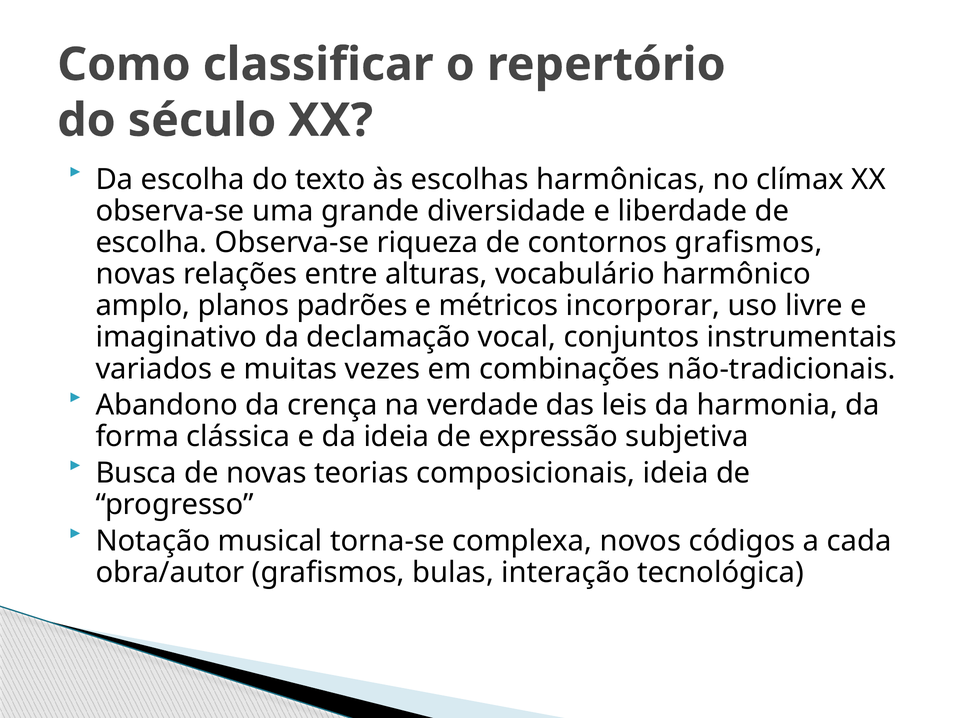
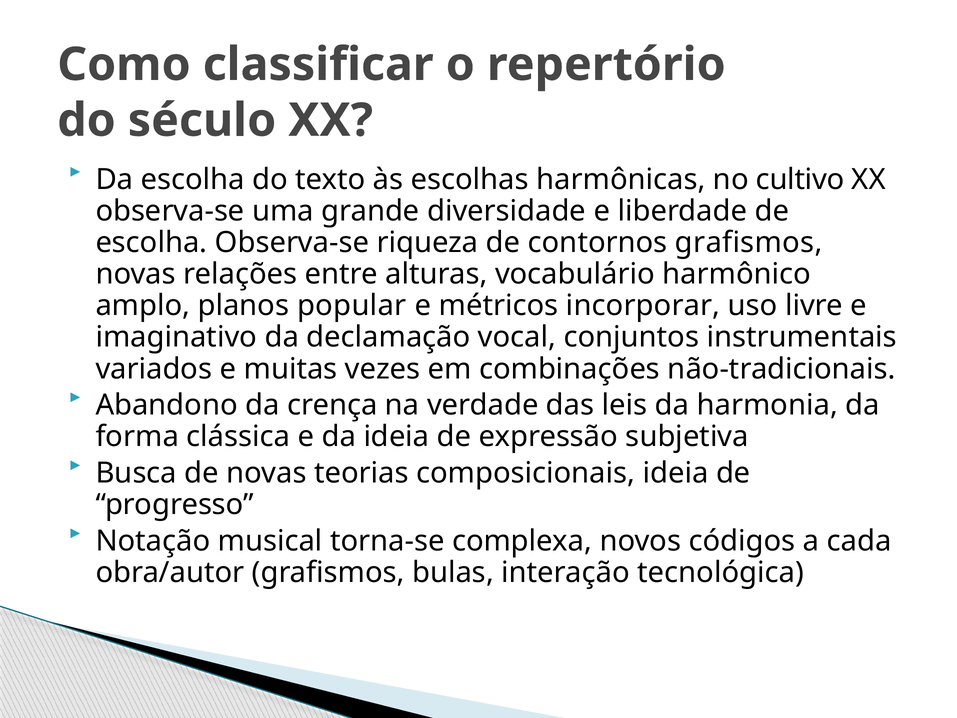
clímax: clímax -> cultivo
padrões: padrões -> popular
